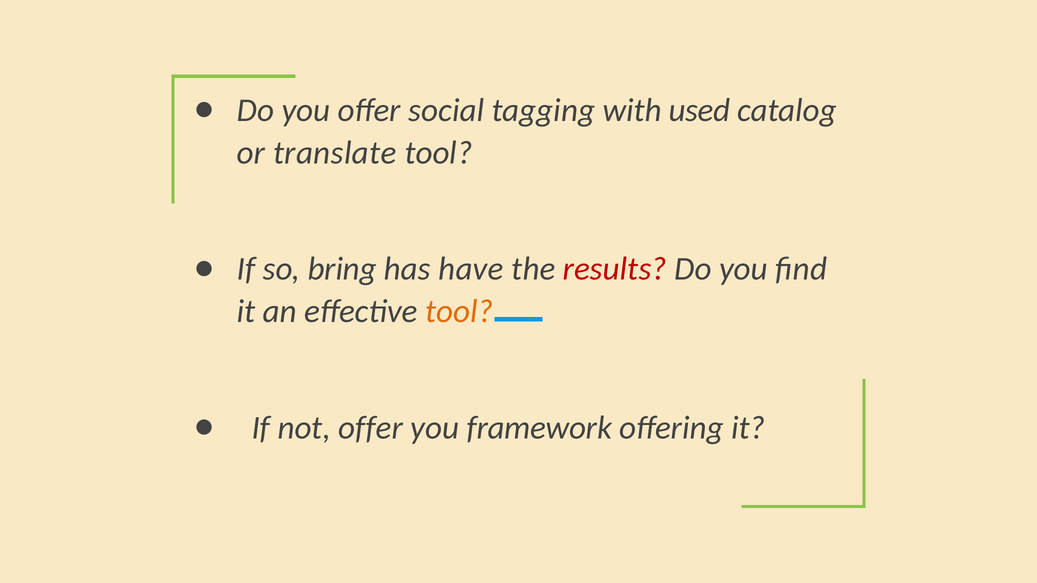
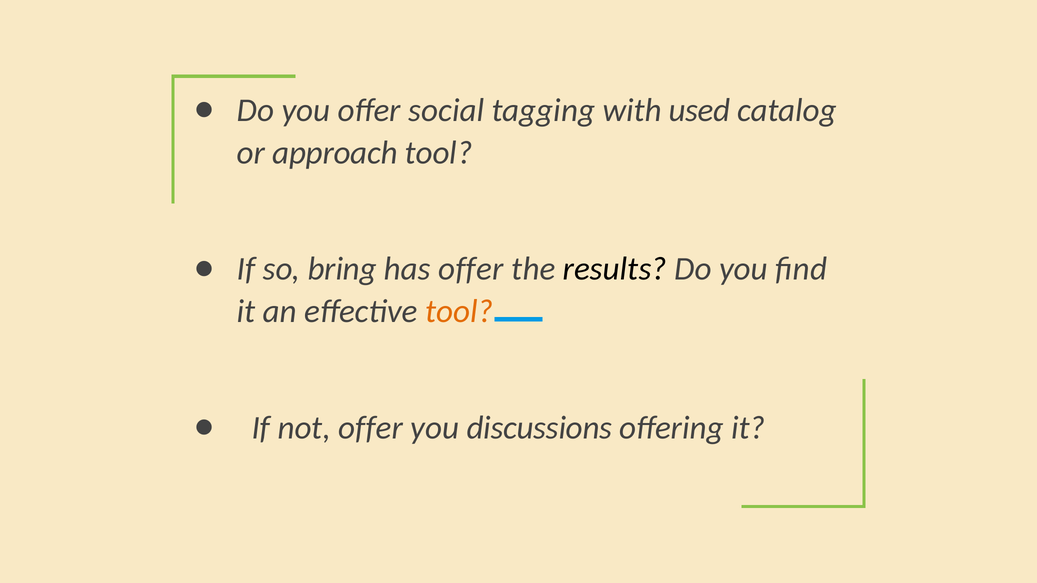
translate: translate -> approach
has have: have -> offer
results colour: red -> black
framework: framework -> discussions
